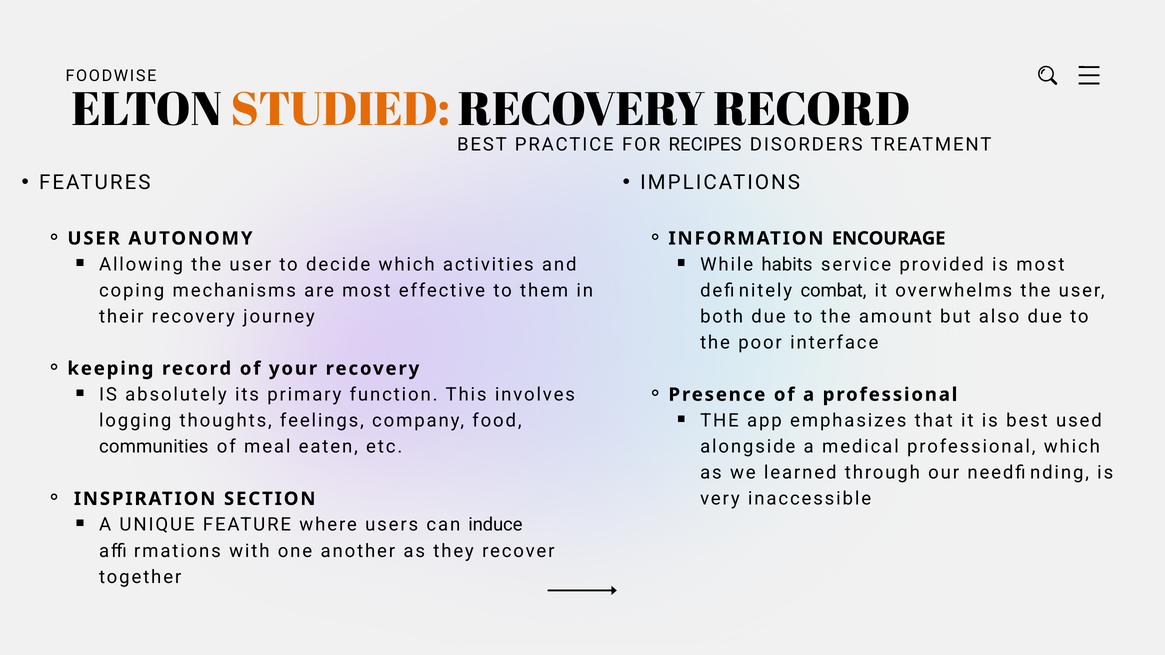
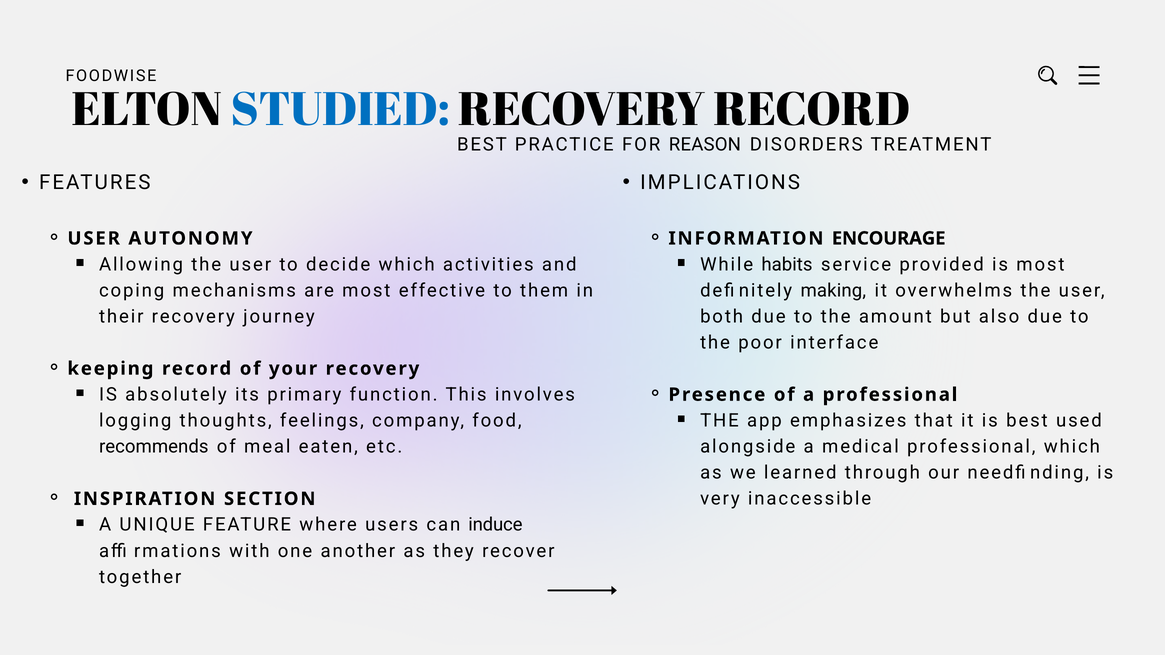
STUDIED colour: orange -> blue
RECIPES: RECIPES -> REASON
combat: combat -> making
communities: communities -> recommends
